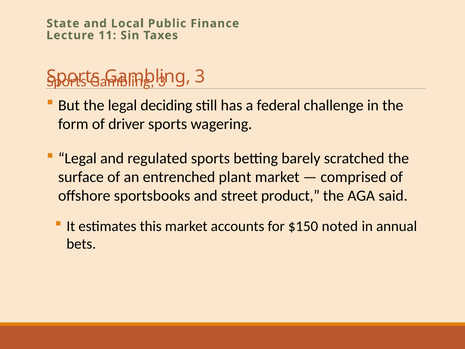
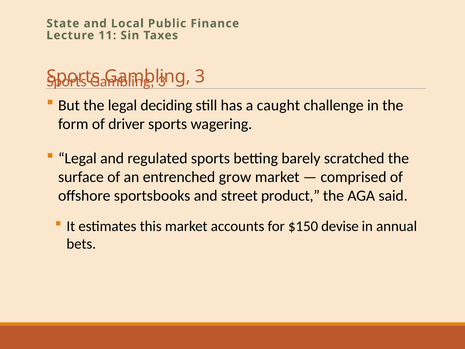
federal: federal -> caught
plant: plant -> grow
noted: noted -> devise
